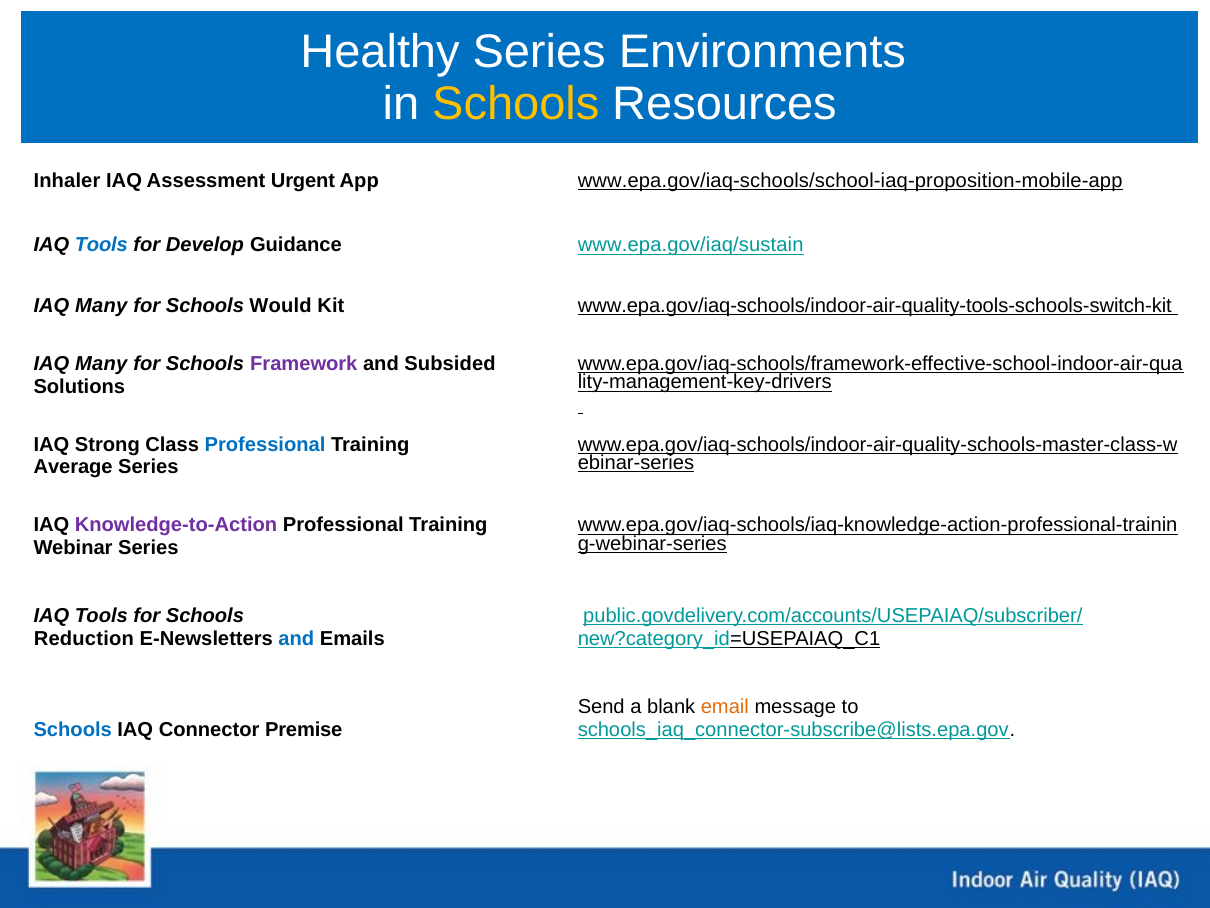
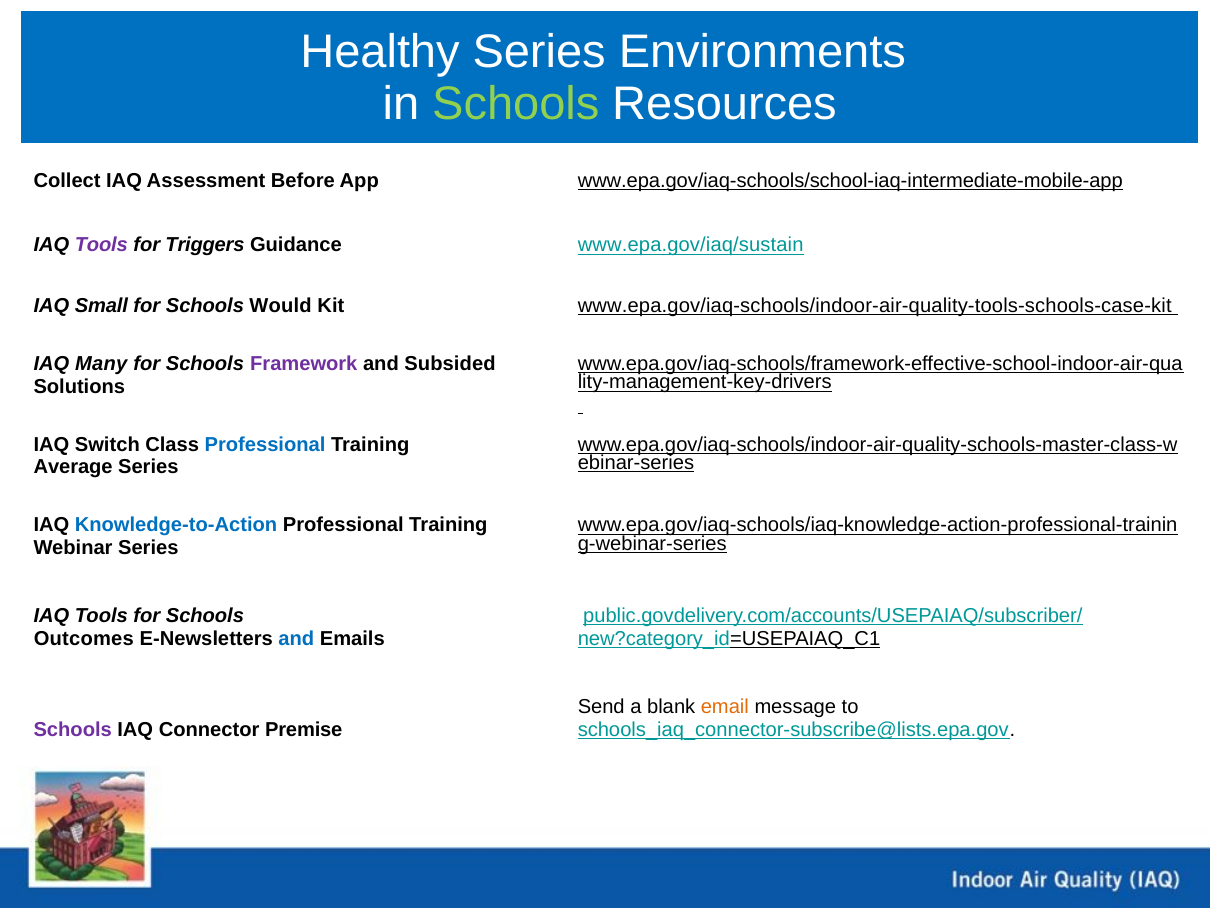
Schools at (516, 104) colour: yellow -> light green
Inhaler: Inhaler -> Collect
Urgent: Urgent -> Before
www.epa.gov/iaq-schools/school-iaq-proposition-mobile-app: www.epa.gov/iaq-schools/school-iaq-proposition-mobile-app -> www.epa.gov/iaq-schools/school-iaq-intermediate-mobile-app
Tools at (101, 245) colour: blue -> purple
Develop: Develop -> Triggers
Many at (101, 306): Many -> Small
www.epa.gov/iaq-schools/indoor-air-quality-tools-schools-switch-kit: www.epa.gov/iaq-schools/indoor-air-quality-tools-schools-switch-kit -> www.epa.gov/iaq-schools/indoor-air-quality-tools-schools-case-kit
Strong: Strong -> Switch
Knowledge-to-Action colour: purple -> blue
Reduction: Reduction -> Outcomes
Schools at (73, 729) colour: blue -> purple
